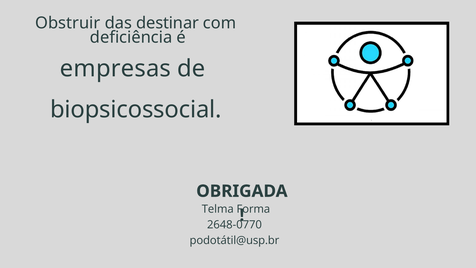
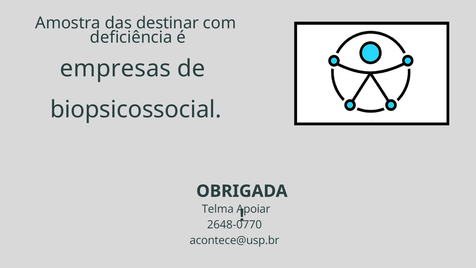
Obstruir: Obstruir -> Amostra
Forma: Forma -> Apoiar
podotátil@usp.br: podotátil@usp.br -> acontece@usp.br
